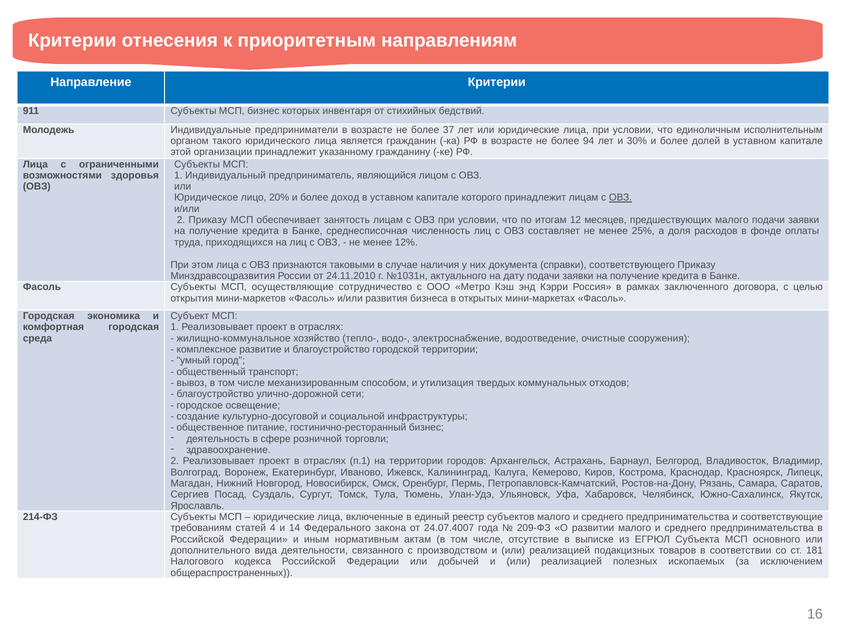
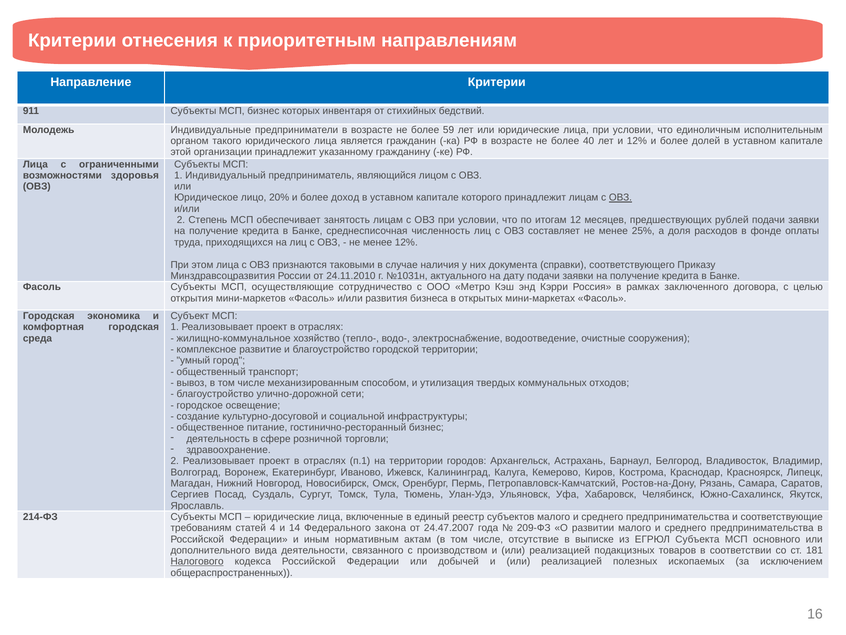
37: 37 -> 59
94: 94 -> 40
и 30%: 30% -> 12%
2 Приказу: Приказу -> Степень
предшествующих малого: малого -> рублей
24.07.4007: 24.07.4007 -> 24.47.2007
Налогового underline: none -> present
